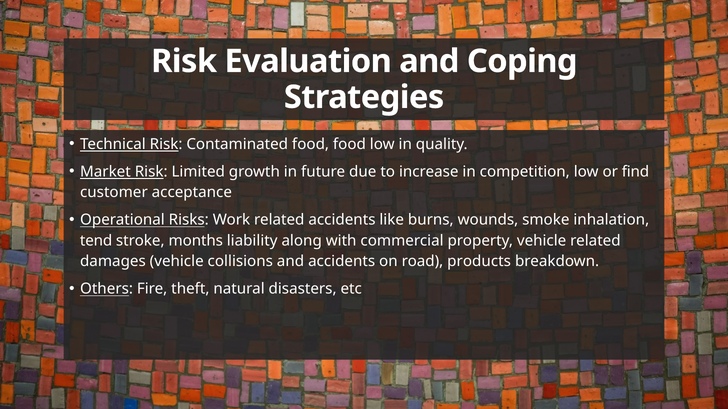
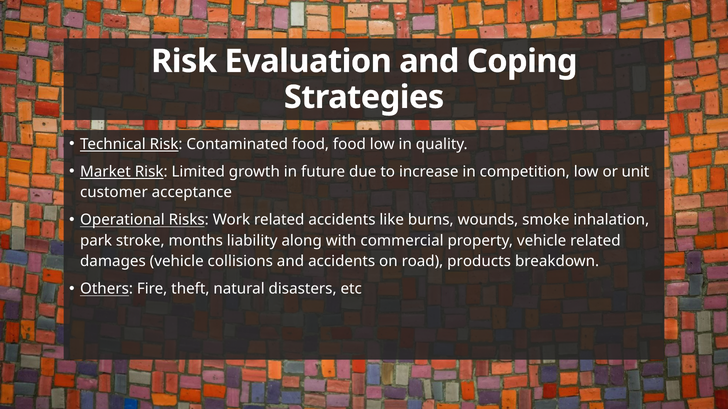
find: find -> unit
tend: tend -> park
